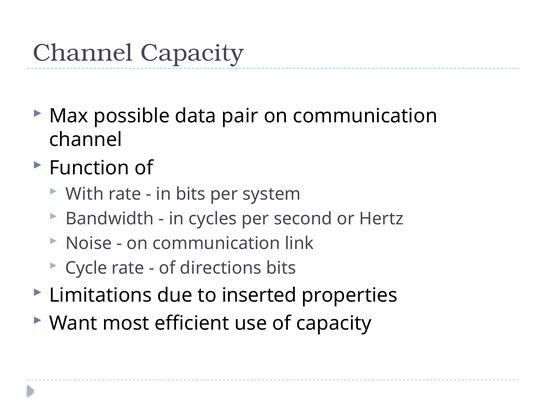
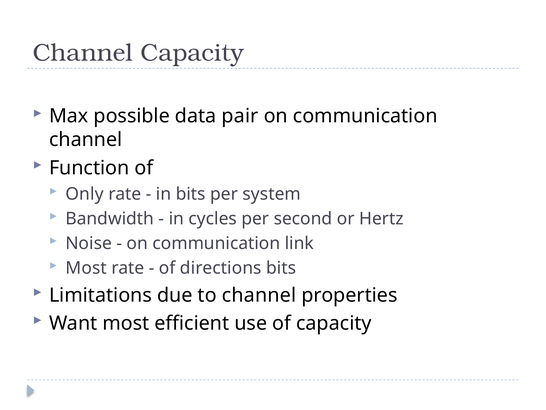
With: With -> Only
Cycle at (86, 268): Cycle -> Most
to inserted: inserted -> channel
